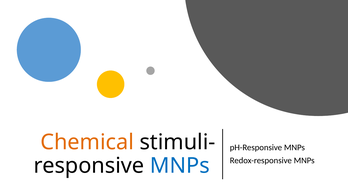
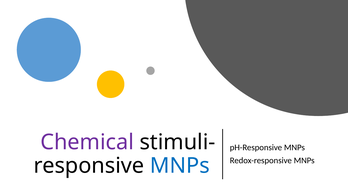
Chemical colour: orange -> purple
